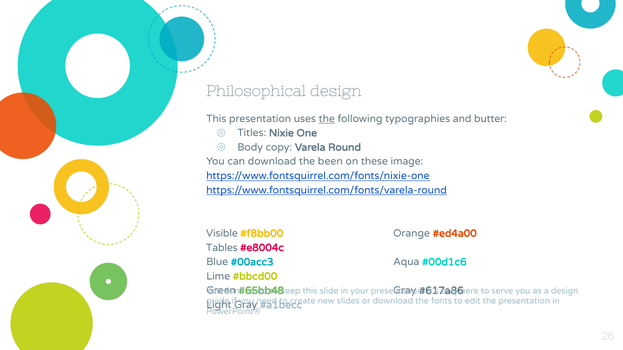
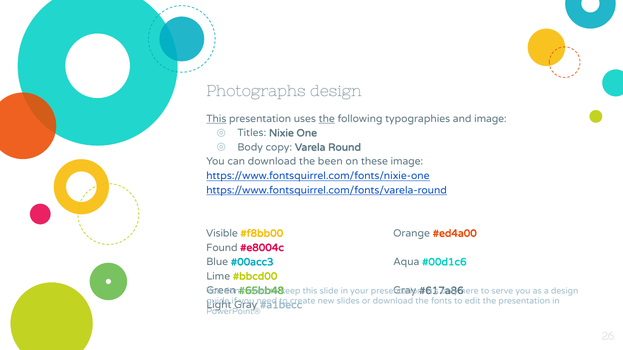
Philosophical: Philosophical -> Photographs
This at (216, 119) underline: none -> present
and butter: butter -> image
Tables: Tables -> Found
